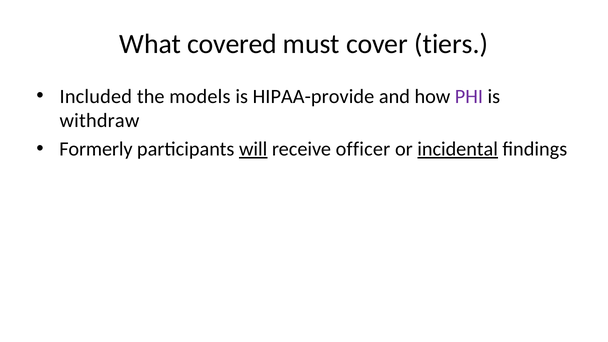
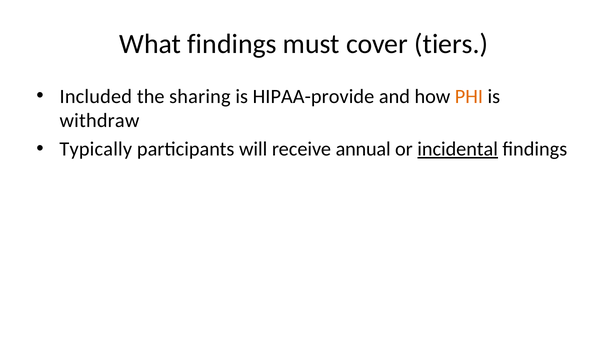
What covered: covered -> findings
models: models -> sharing
PHI colour: purple -> orange
Formerly: Formerly -> Typically
will underline: present -> none
officer: officer -> annual
